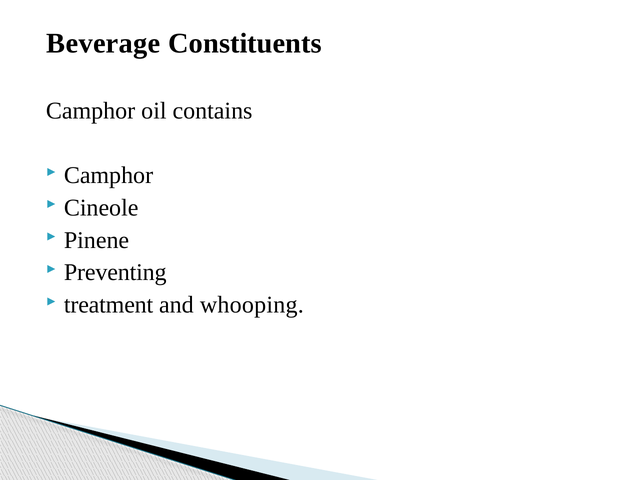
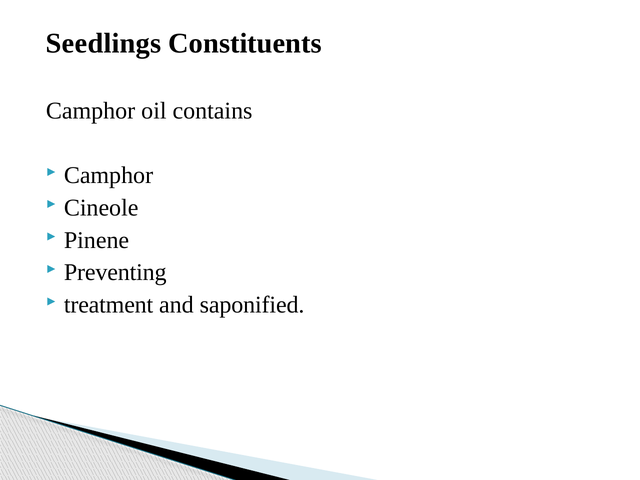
Beverage: Beverage -> Seedlings
whooping: whooping -> saponified
